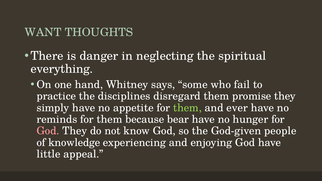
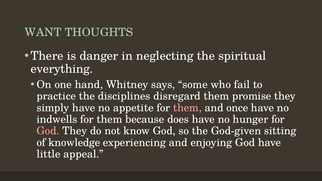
them at (187, 108) colour: light green -> pink
ever: ever -> once
reminds: reminds -> indwells
bear: bear -> does
people: people -> sitting
